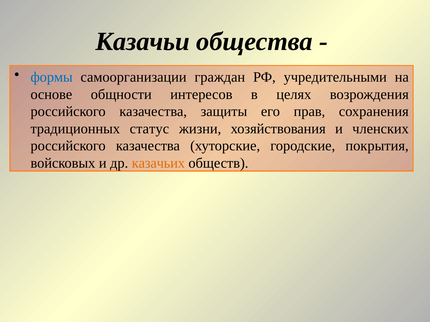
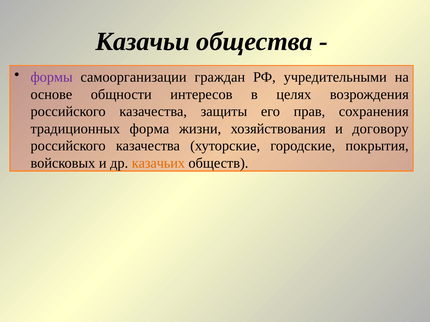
формы colour: blue -> purple
статус: статус -> форма
членских: членских -> договору
